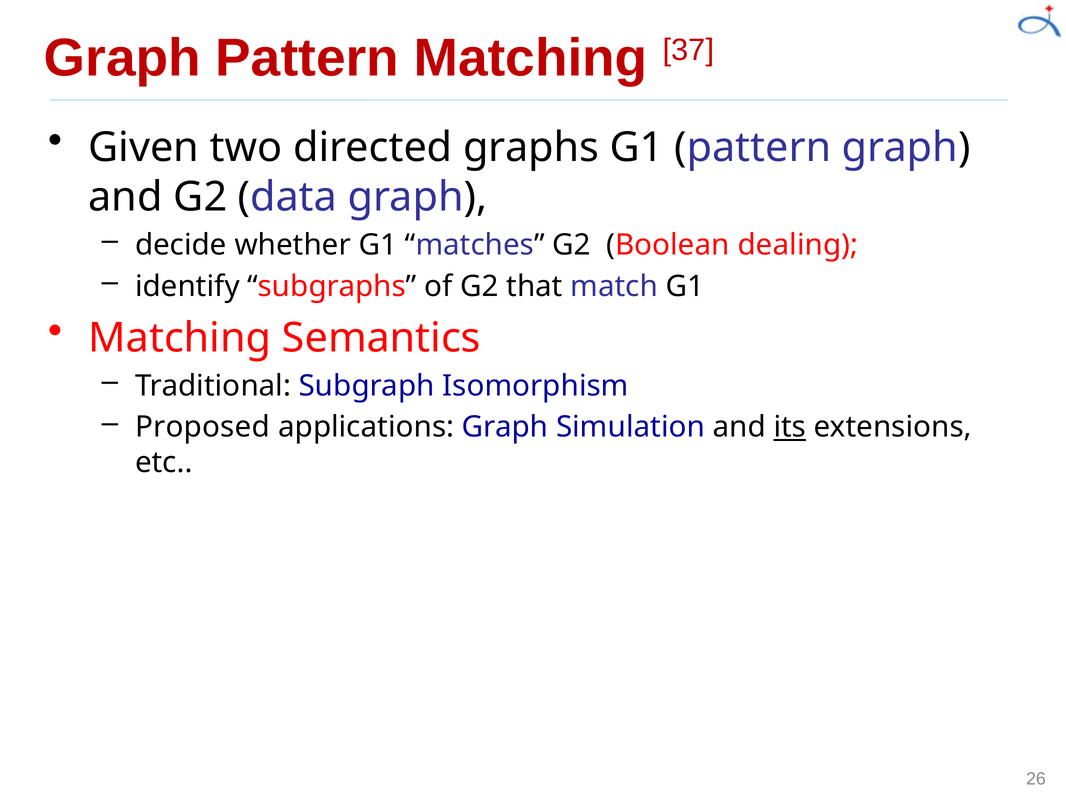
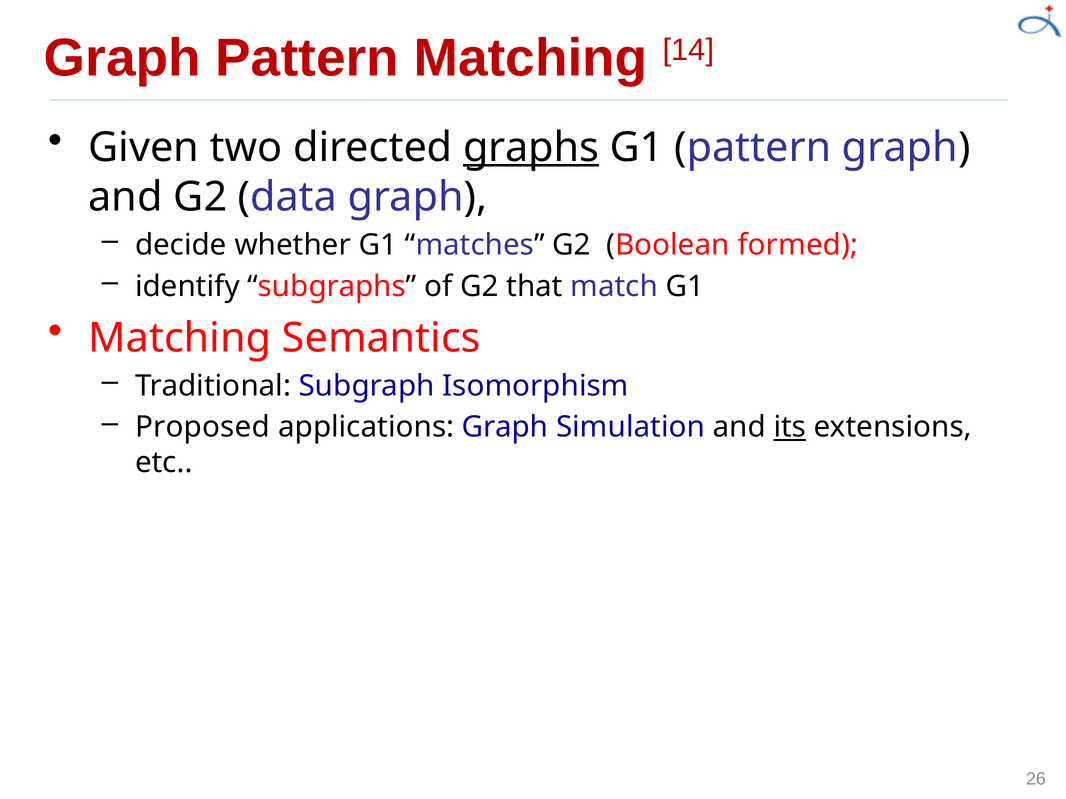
37: 37 -> 14
graphs underline: none -> present
dealing: dealing -> formed
